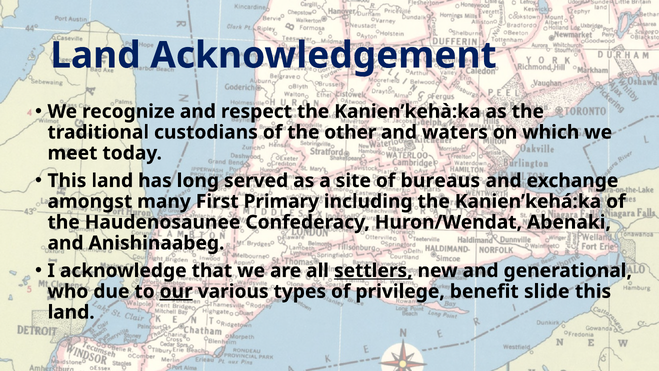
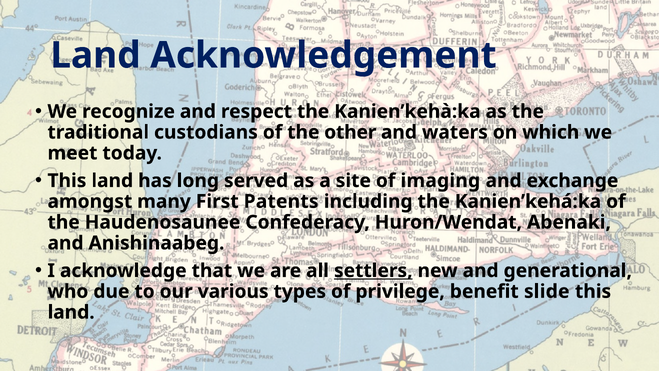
bureaus: bureaus -> imaging
Primary: Primary -> Patents
our underline: present -> none
